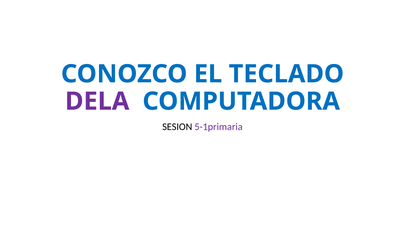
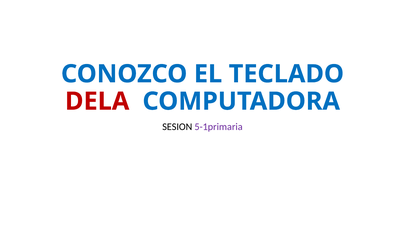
DELA colour: purple -> red
